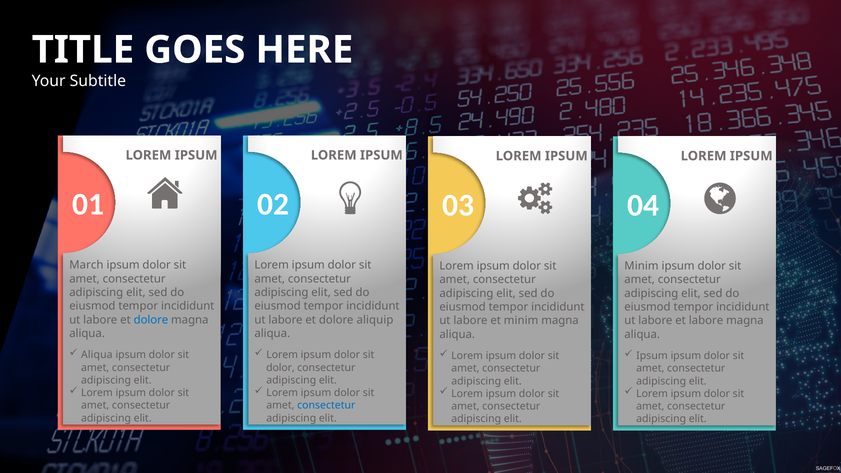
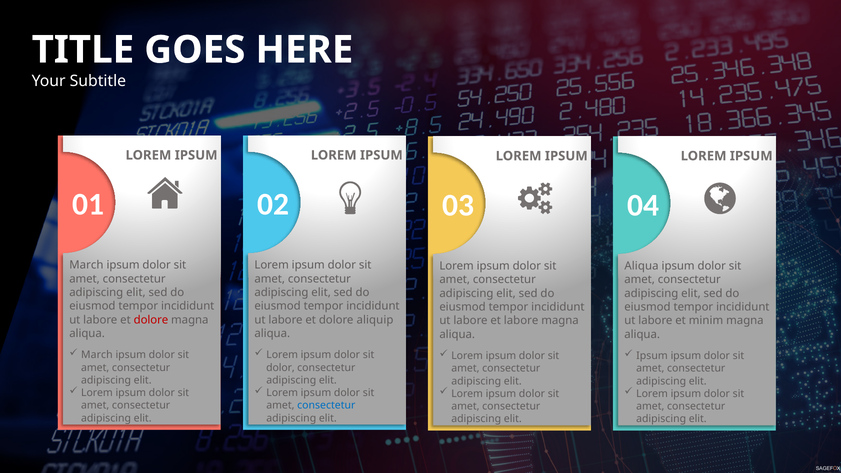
Minim at (641, 266): Minim -> Aliqua
dolore at (151, 320) colour: blue -> red
et minim: minim -> labore
et labore: labore -> minim
Aliqua at (97, 355): Aliqua -> March
